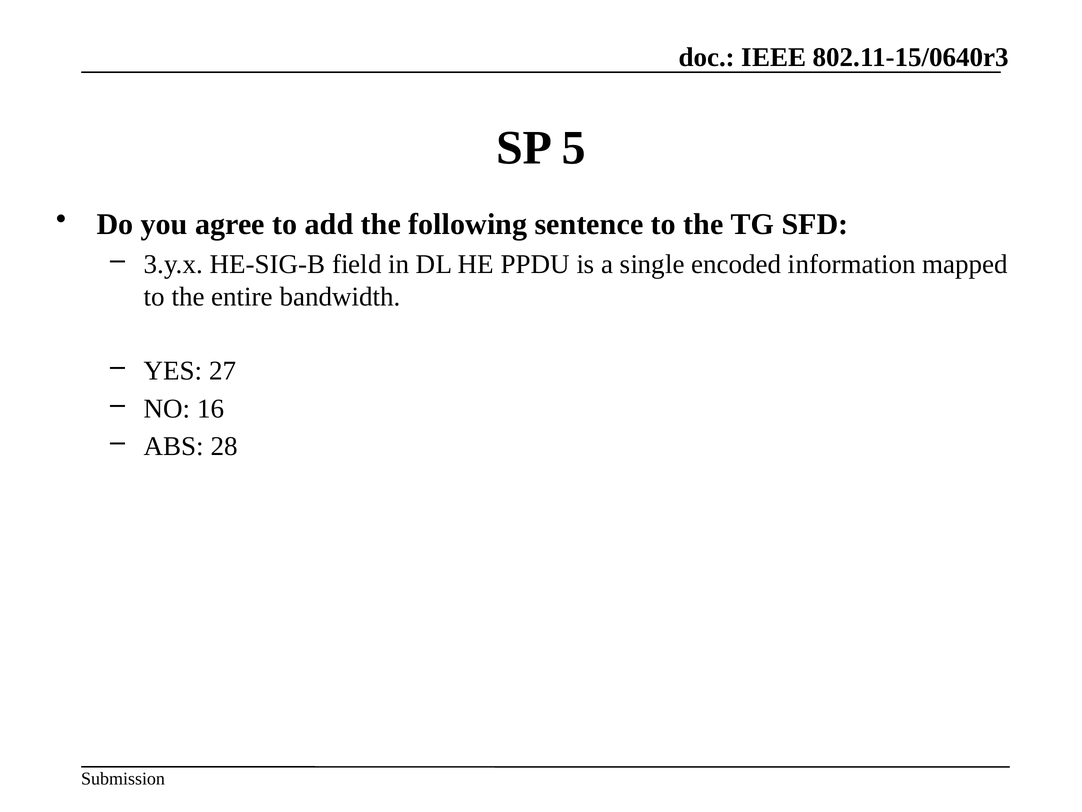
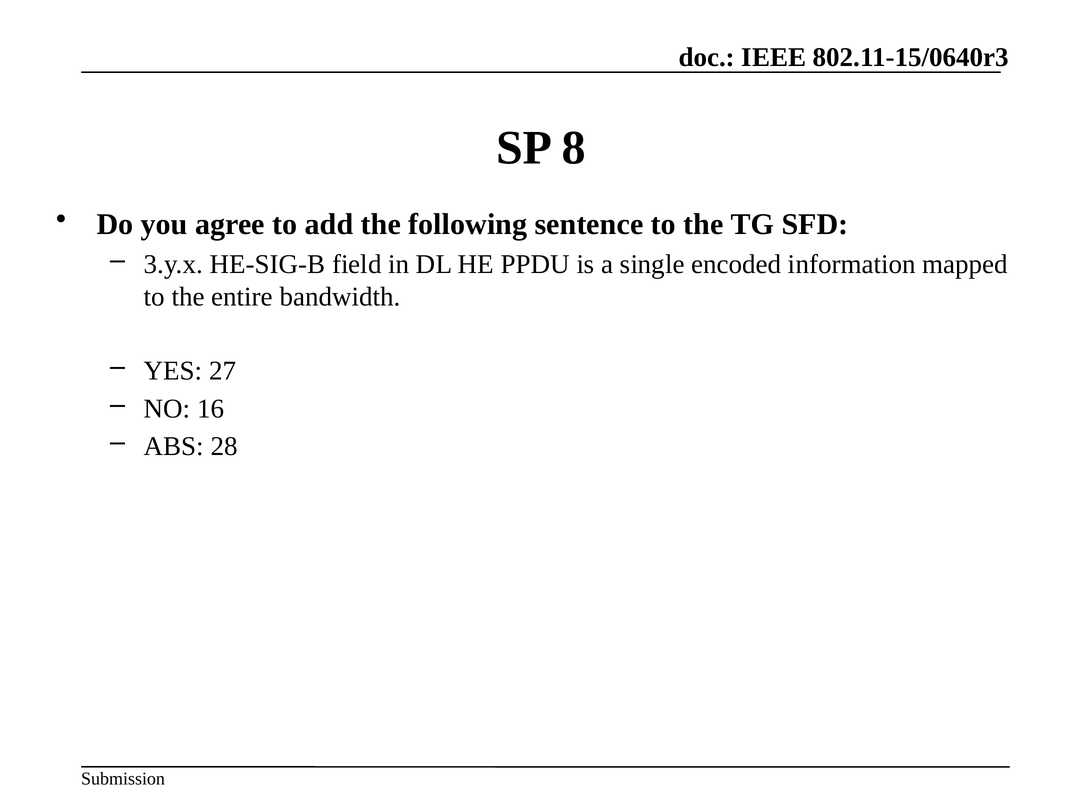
5: 5 -> 8
